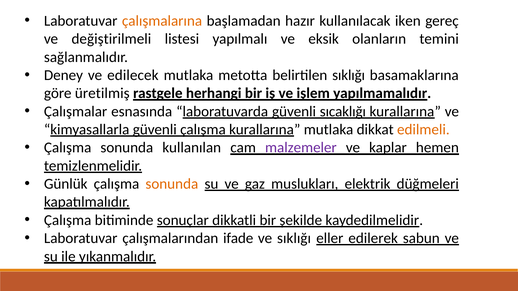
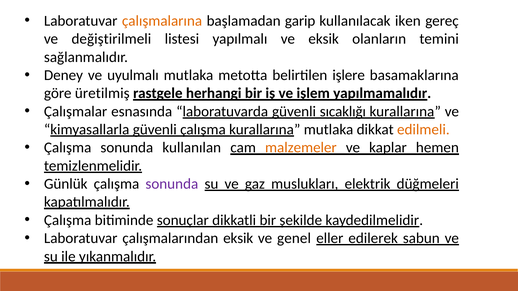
hazır: hazır -> garip
edilecek: edilecek -> uyulmalı
belirtilen sıklığı: sıklığı -> işlere
malzemeler colour: purple -> orange
sonunda at (172, 184) colour: orange -> purple
çalışmalarından ifade: ifade -> eksik
ve sıklığı: sıklığı -> genel
